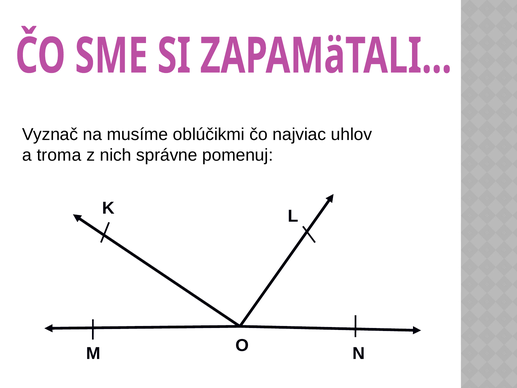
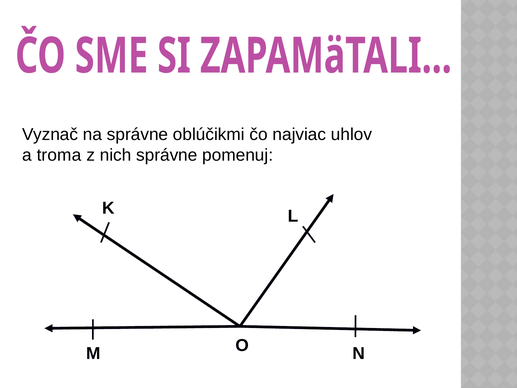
na musíme: musíme -> správne
